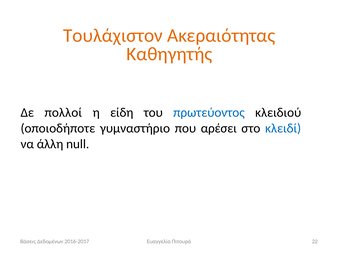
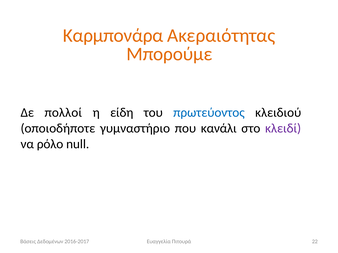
Τουλάχιστον: Τουλάχιστον -> Καρμπονάρα
Καθηγητής: Καθηγητής -> Μπορούμε
αρέσει: αρέσει -> κανάλι
κλειδί colour: blue -> purple
άλλη: άλλη -> ρόλο
